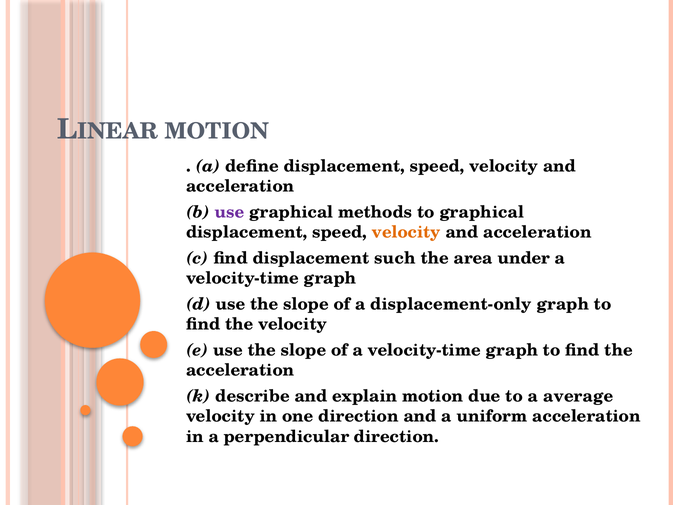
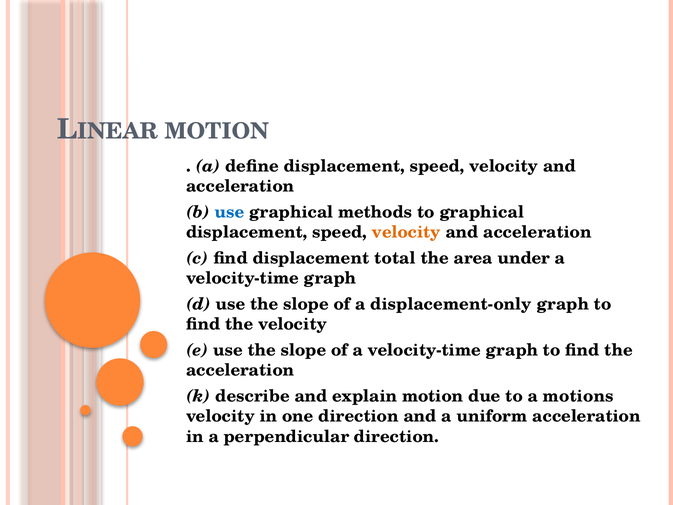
use at (230, 212) colour: purple -> blue
such: such -> total
average: average -> motions
